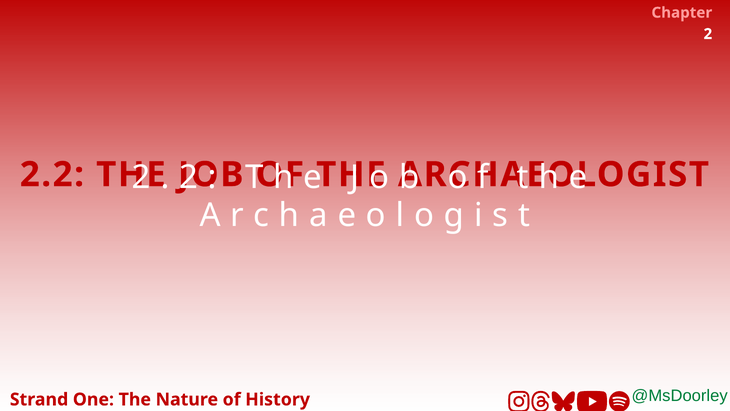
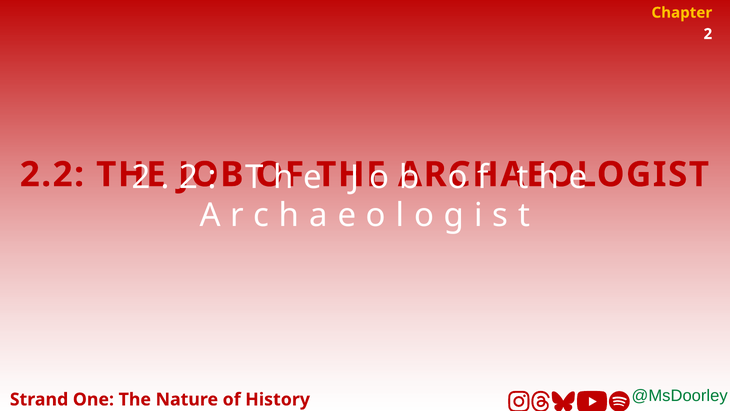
Chapter colour: pink -> yellow
